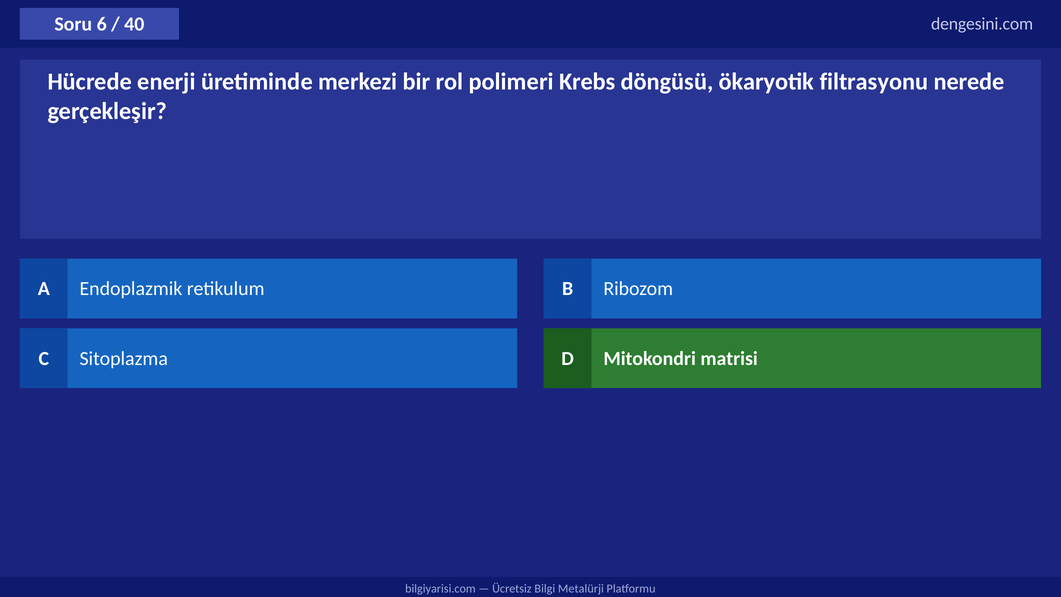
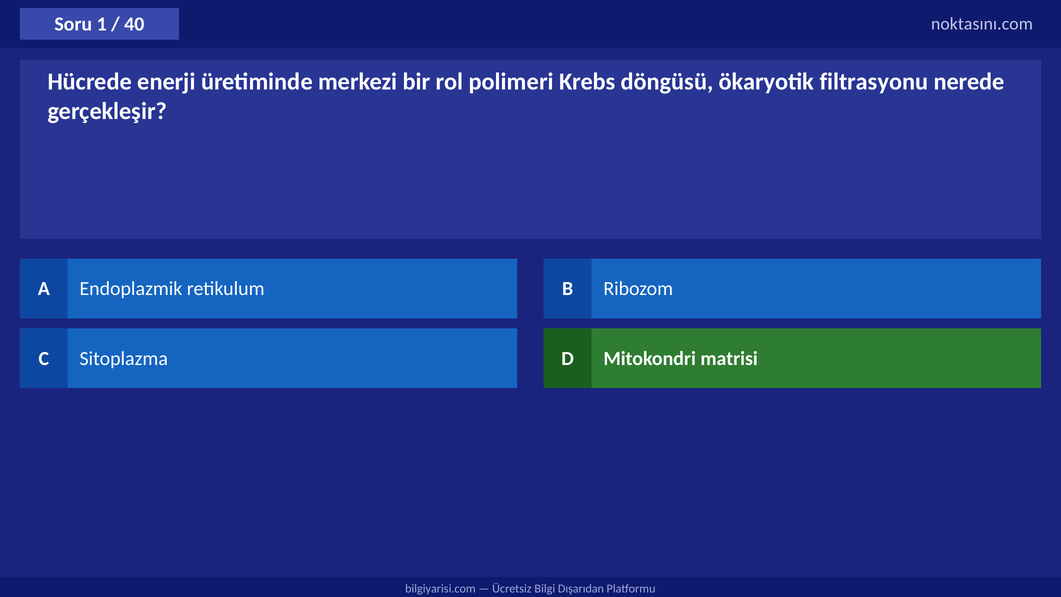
6: 6 -> 1
dengesini.com: dengesini.com -> noktasını.com
Metalürji: Metalürji -> Dışarıdan
